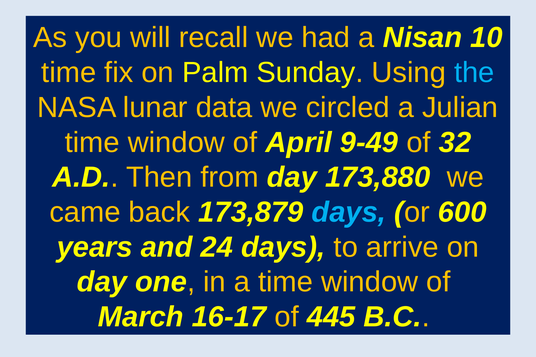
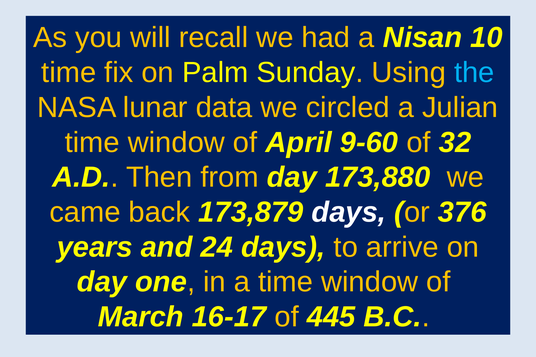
9-49: 9-49 -> 9-60
days at (349, 212) colour: light blue -> white
600: 600 -> 376
